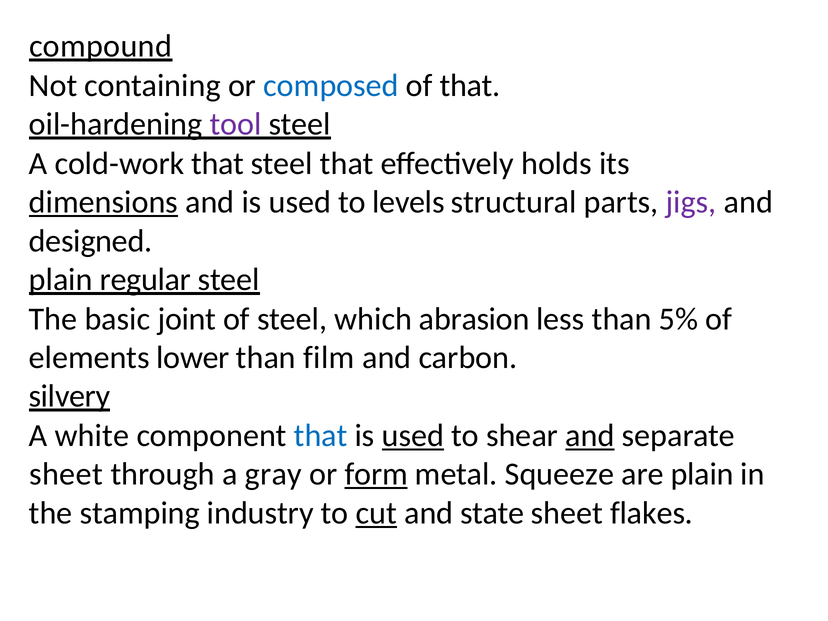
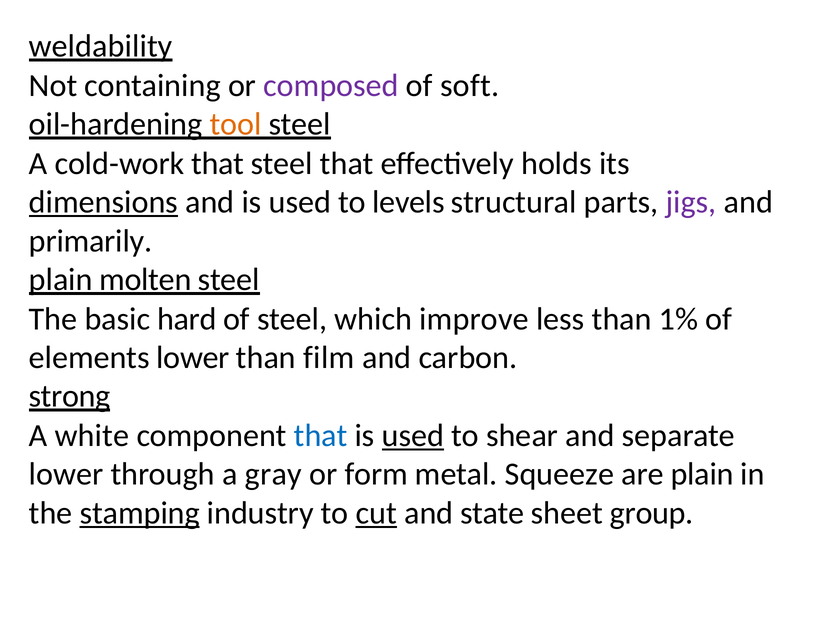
compound: compound -> weldability
composed colour: blue -> purple
of that: that -> soft
tool colour: purple -> orange
designed: designed -> primarily
regular: regular -> molten
joint: joint -> hard
abrasion: abrasion -> improve
5%: 5% -> 1%
silvery: silvery -> strong
and at (590, 436) underline: present -> none
sheet at (66, 474): sheet -> lower
form underline: present -> none
stamping underline: none -> present
flakes: flakes -> group
